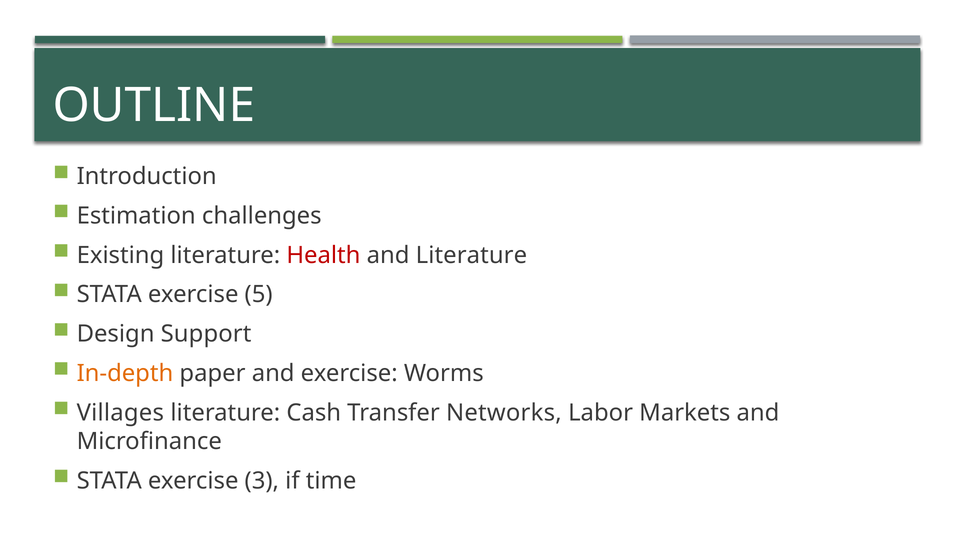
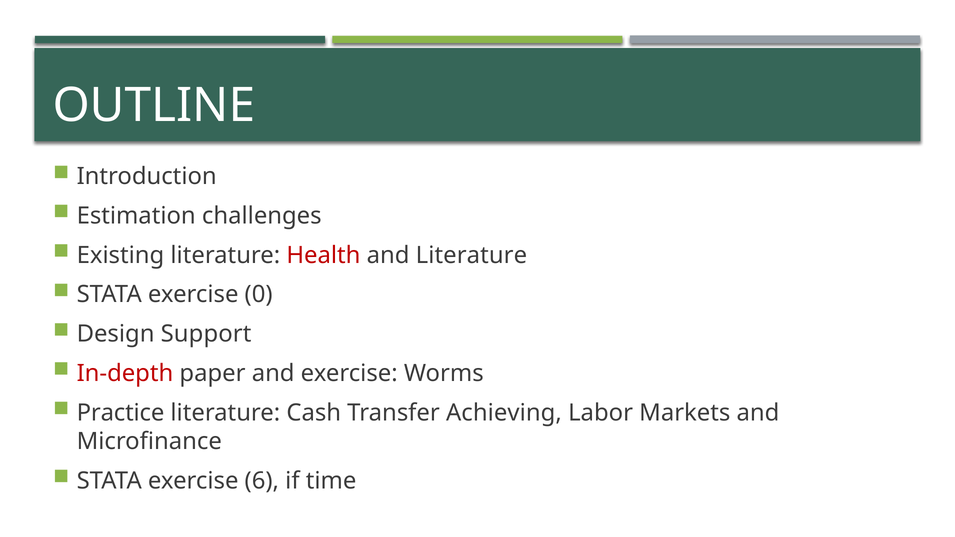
5: 5 -> 0
In-depth colour: orange -> red
Villages: Villages -> Practice
Networks: Networks -> Achieving
3: 3 -> 6
